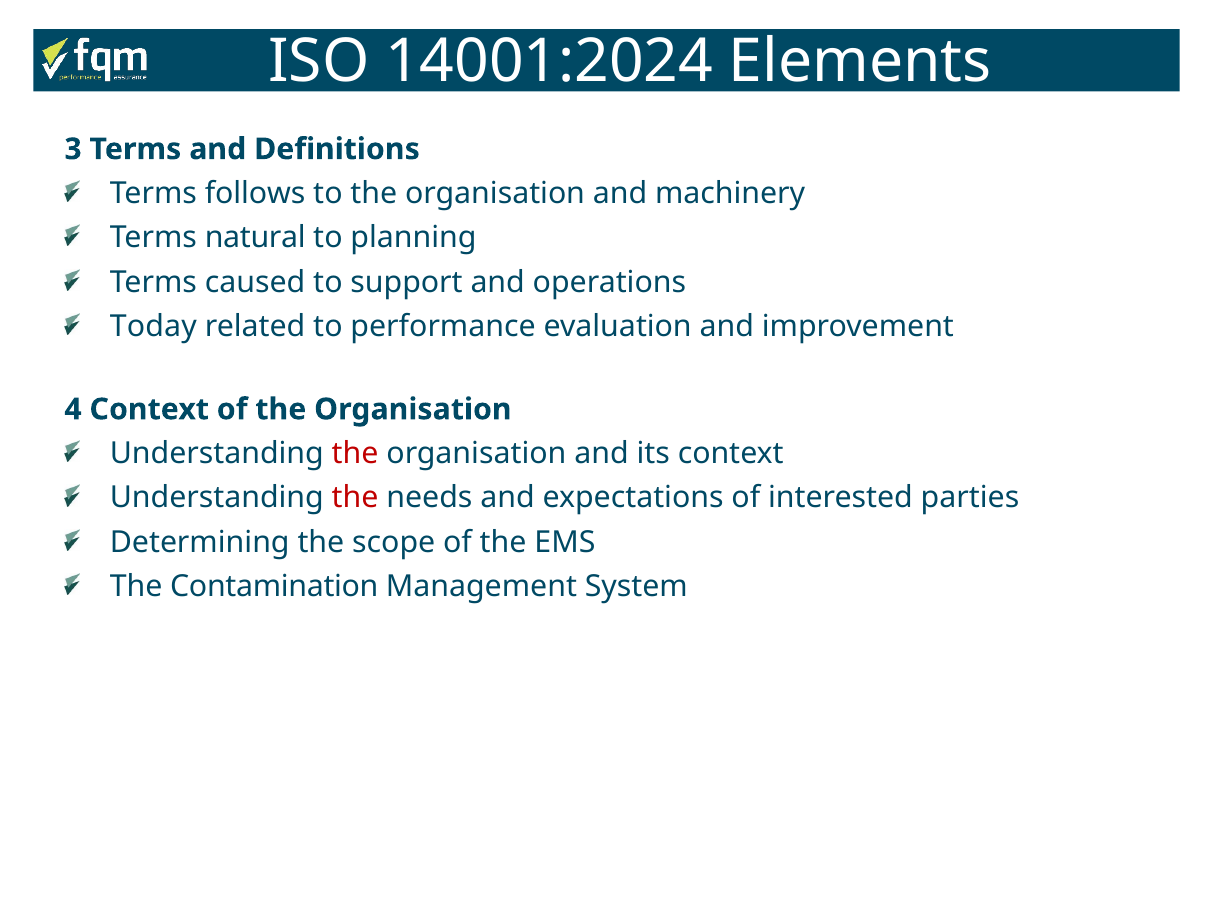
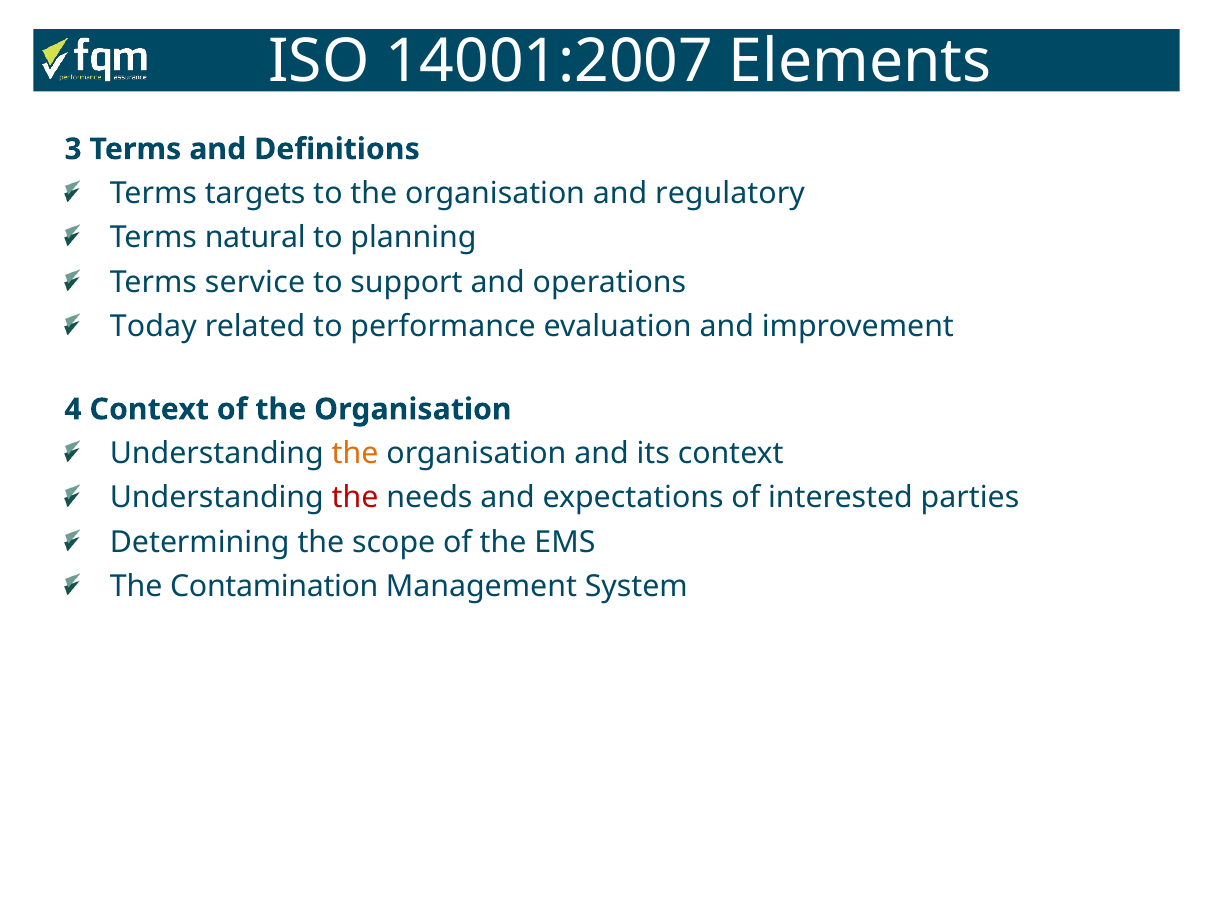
14001:2024: 14001:2024 -> 14001:2007
follows: follows -> targets
machinery: machinery -> regulatory
caused: caused -> service
the at (355, 454) colour: red -> orange
